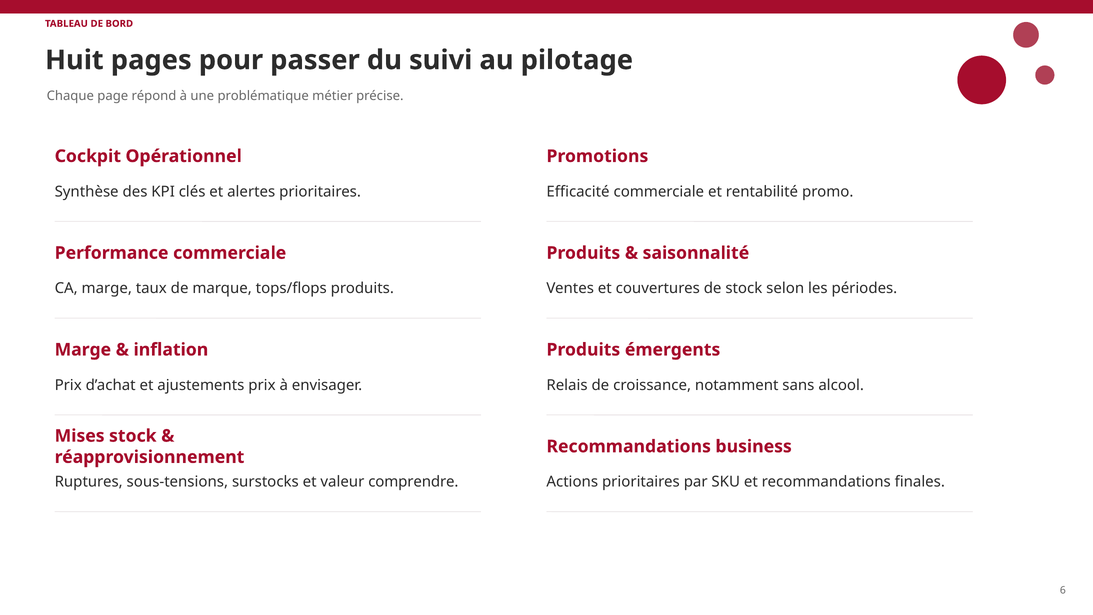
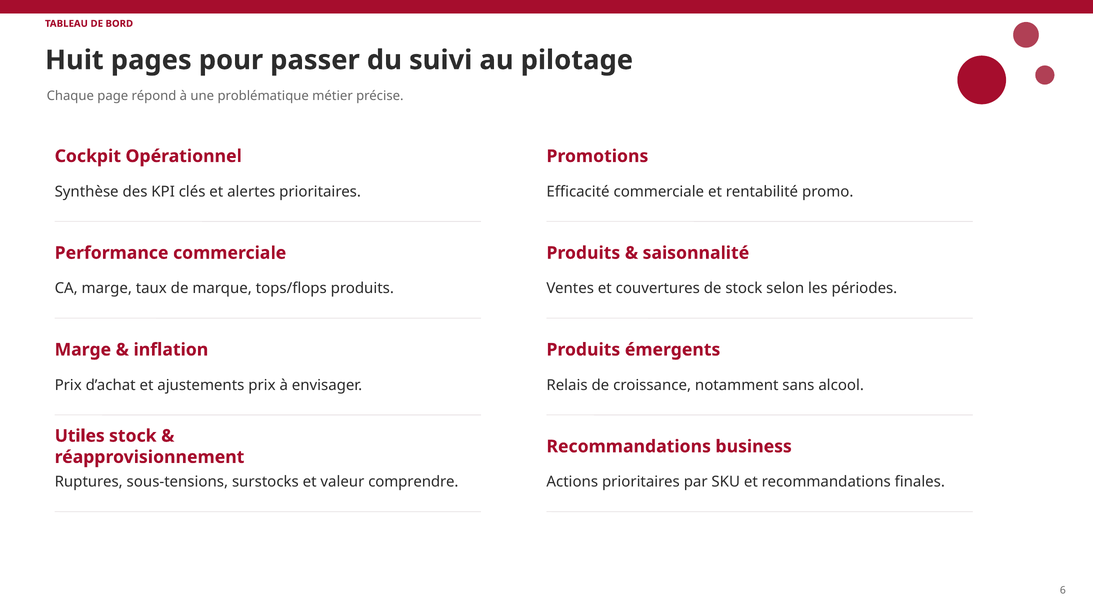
Mises: Mises -> Utiles
